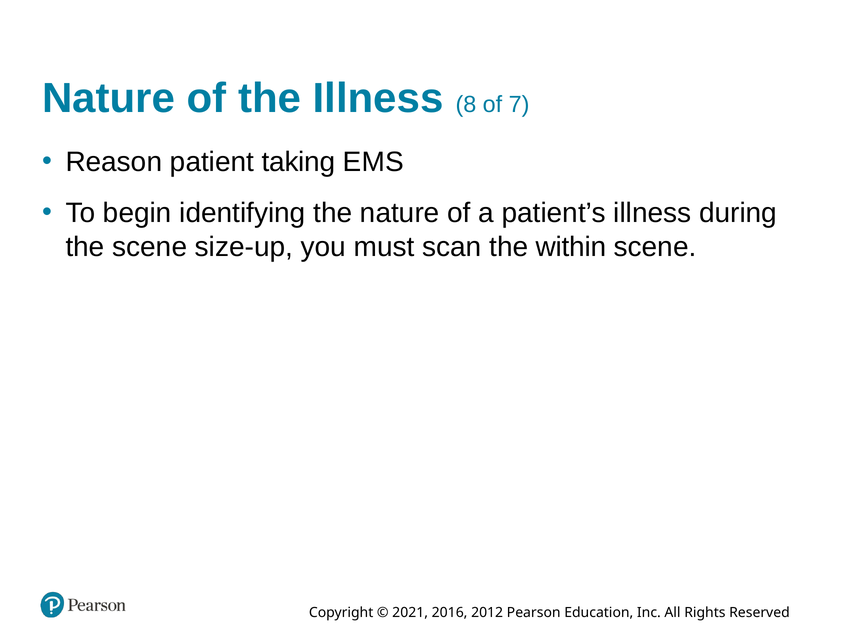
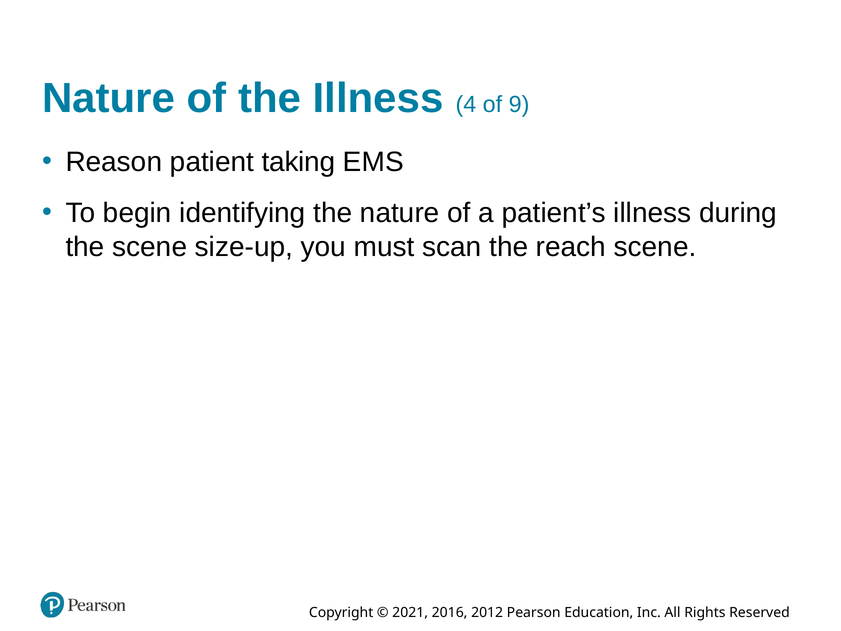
8: 8 -> 4
7: 7 -> 9
within: within -> reach
